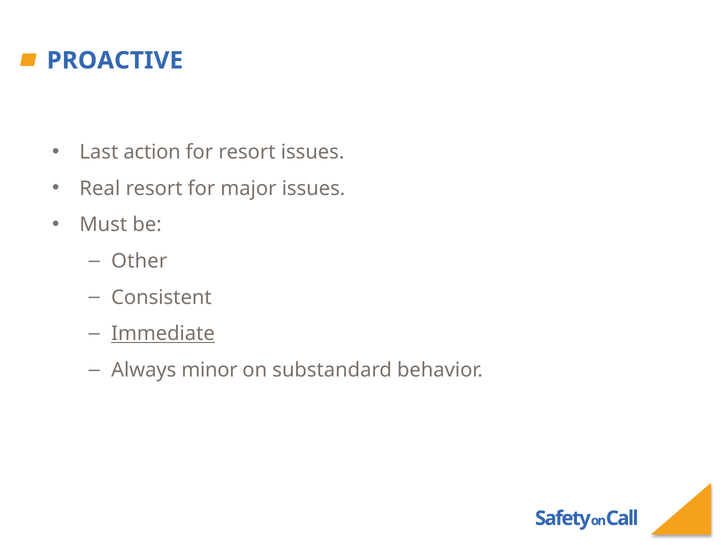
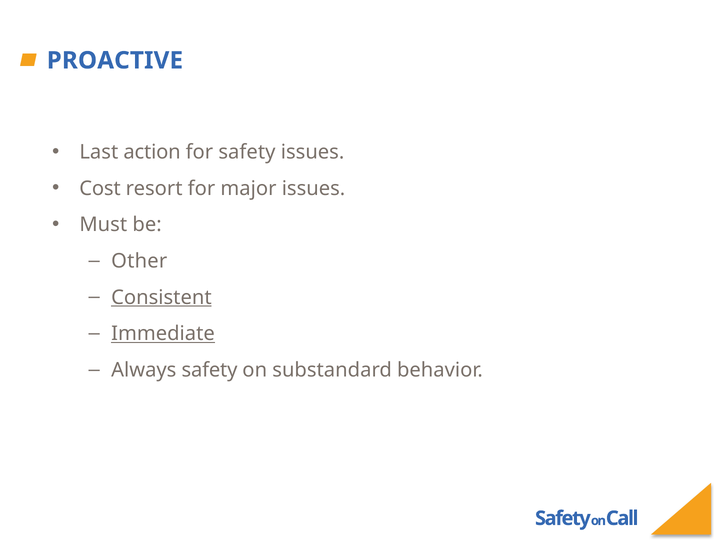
for resort: resort -> safety
Real: Real -> Cost
Consistent underline: none -> present
Always minor: minor -> safety
